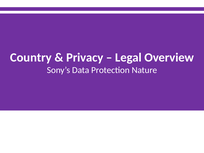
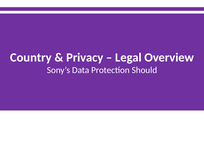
Nature: Nature -> Should
